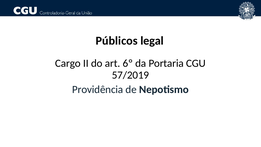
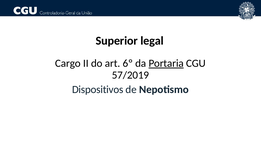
Públicos: Públicos -> Superior
Portaria underline: none -> present
Providência: Providência -> Dispositivos
